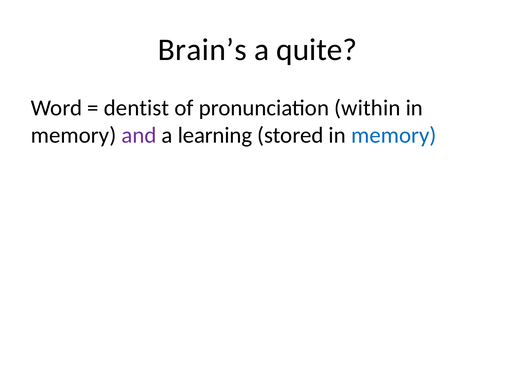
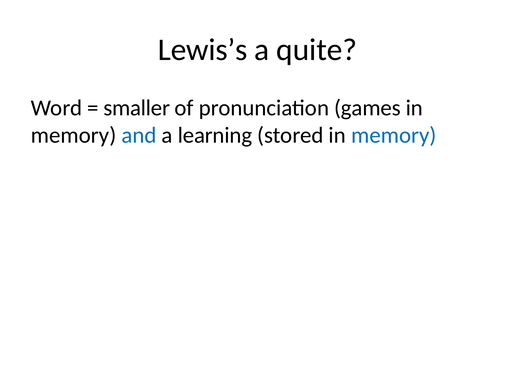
Brain’s: Brain’s -> Lewis’s
dentist: dentist -> smaller
within: within -> games
and colour: purple -> blue
